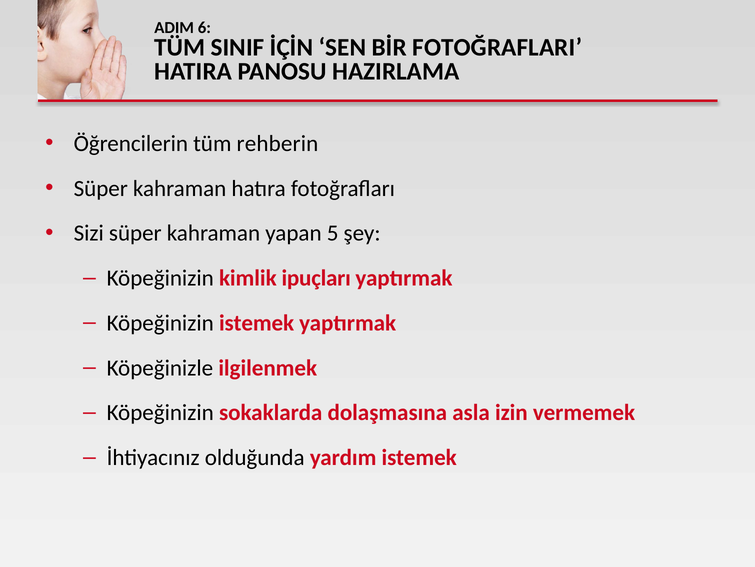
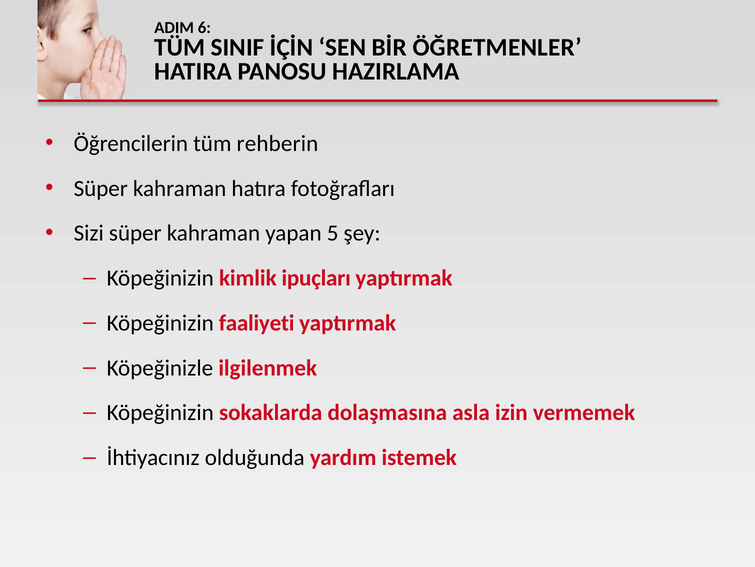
FOTOĞRAFLARI: FOTOĞRAFLARI -> ÖĞRETMENLER
Köpeğinizin istemek: istemek -> faaliyeti
